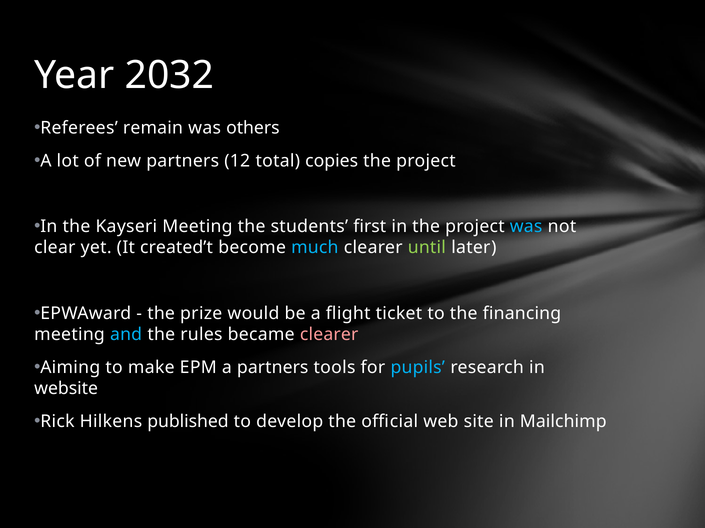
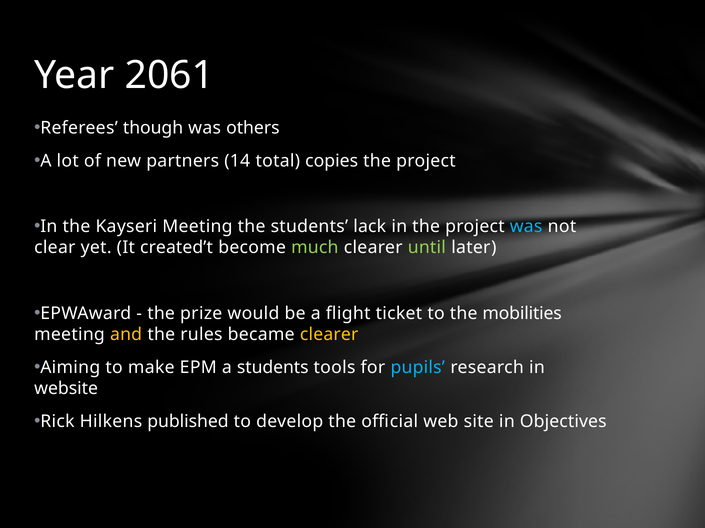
2032: 2032 -> 2061
remain: remain -> though
12: 12 -> 14
first: first -> lack
much colour: light blue -> light green
financing: financing -> mobilities
and colour: light blue -> yellow
clearer at (329, 335) colour: pink -> yellow
a partners: partners -> students
Mailchimp: Mailchimp -> Objectives
